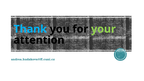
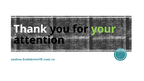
Thank colour: light blue -> white
